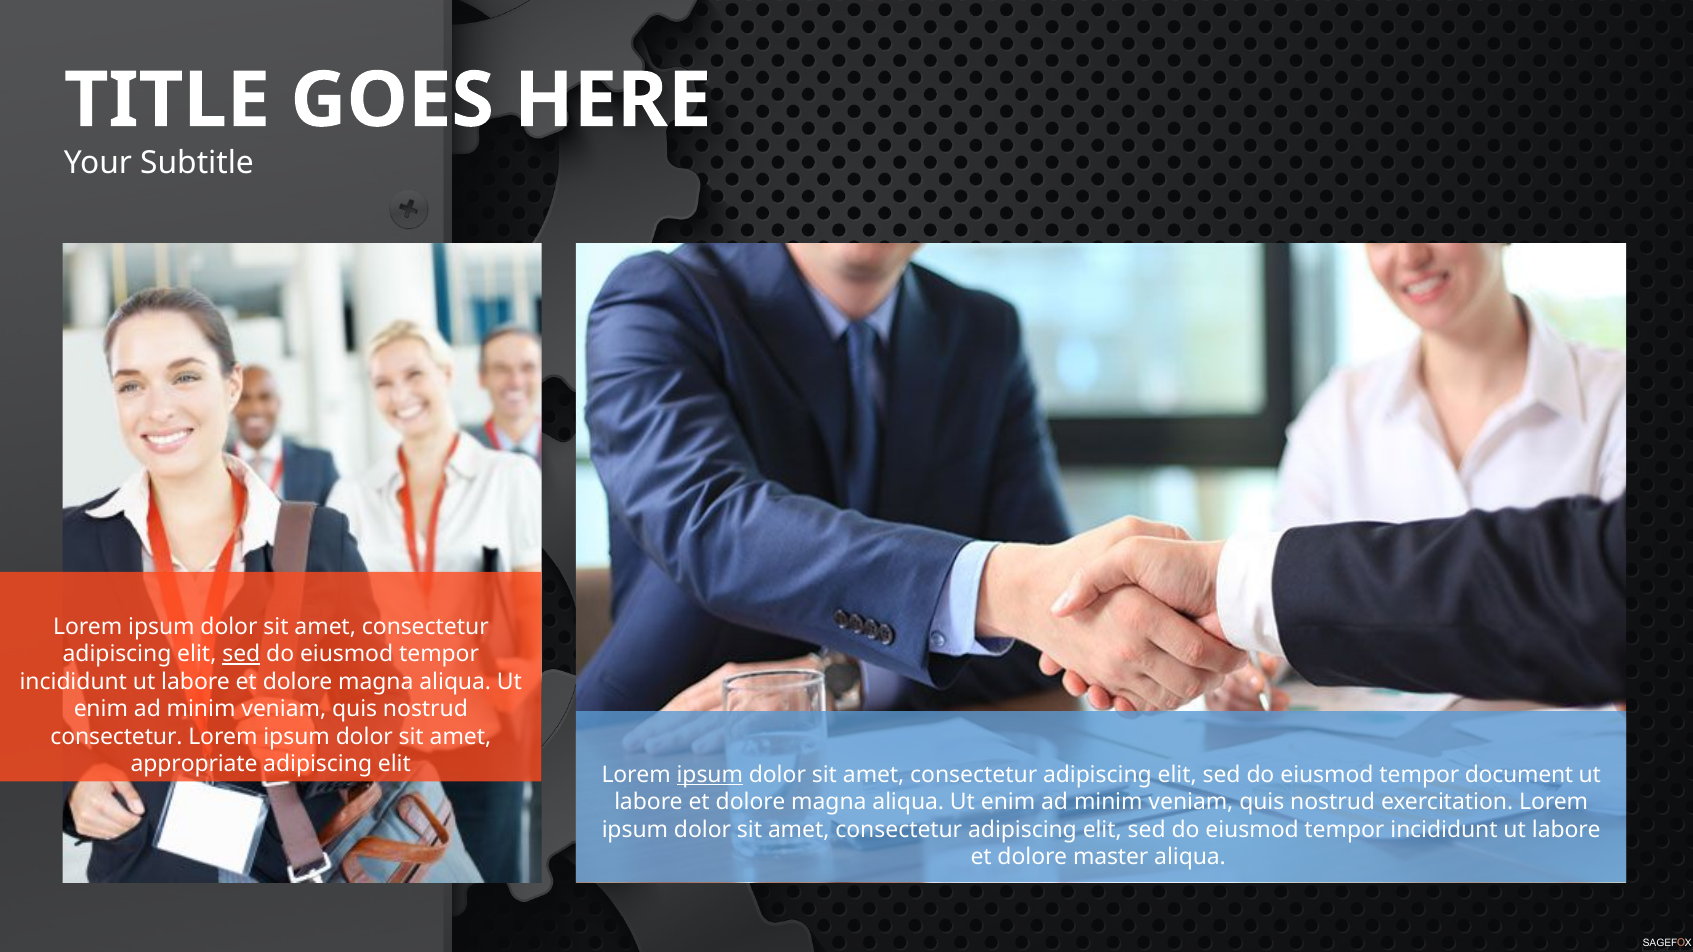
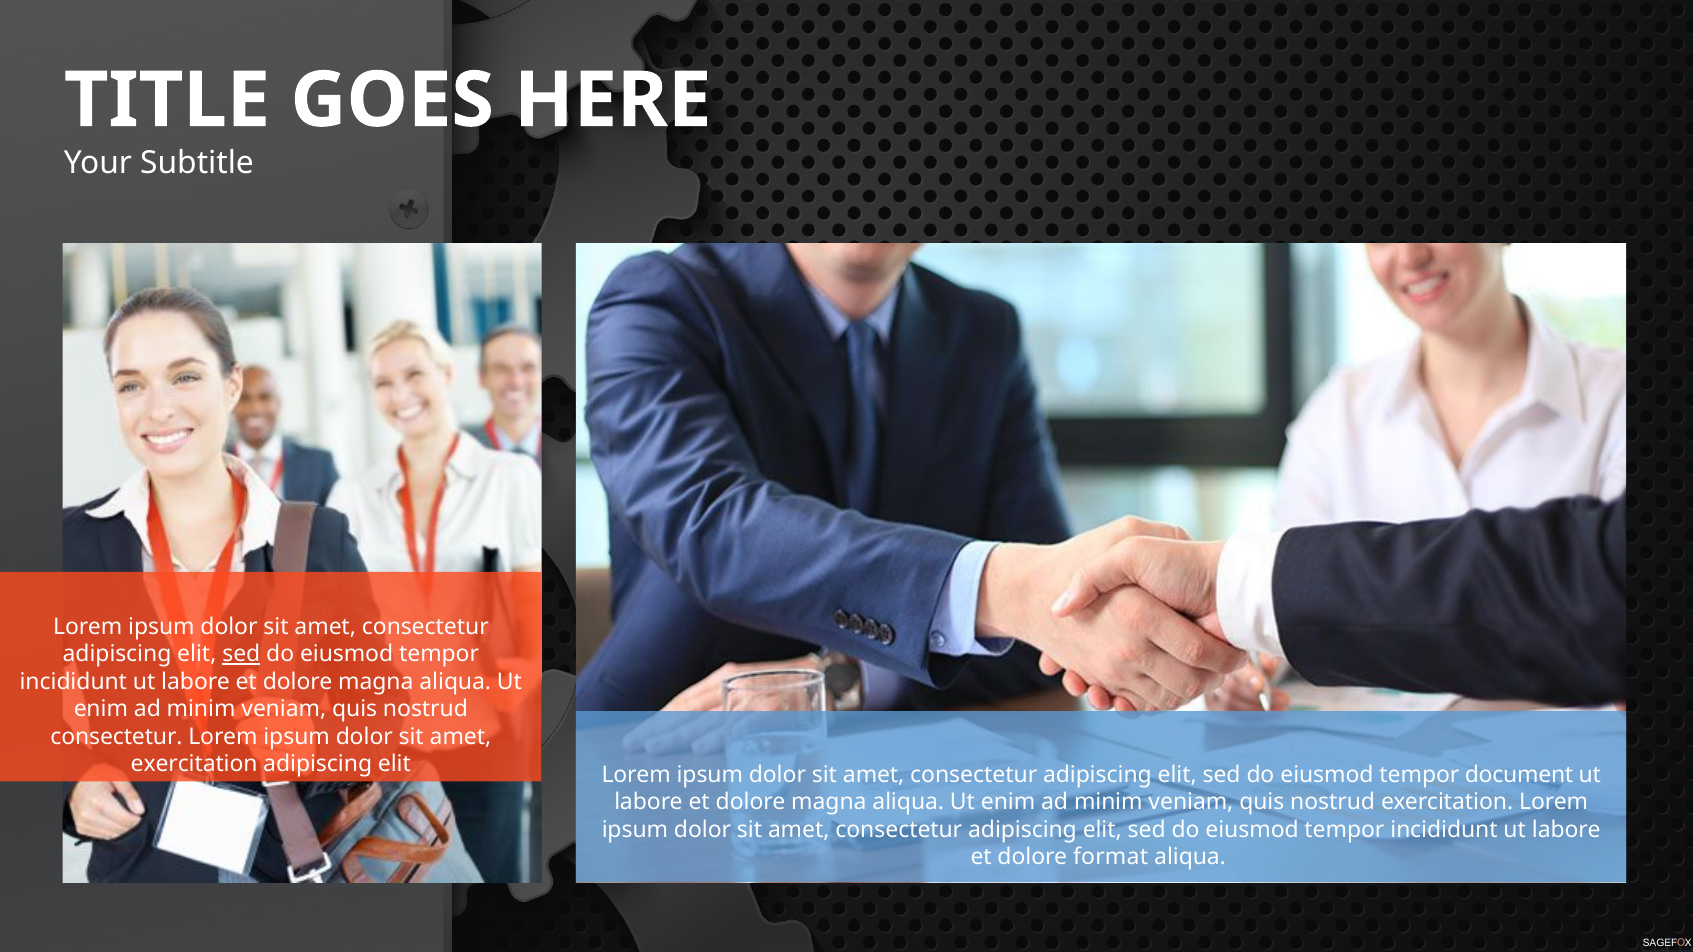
appropriate at (194, 765): appropriate -> exercitation
ipsum at (710, 775) underline: present -> none
master: master -> format
